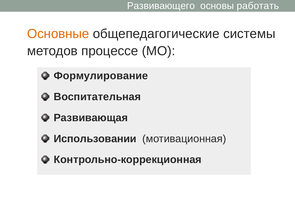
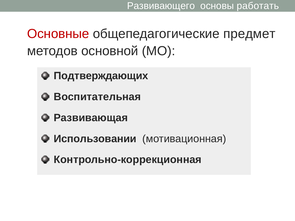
Основные colour: orange -> red
системы: системы -> предмет
процессе: процессе -> основной
Формулирование: Формулирование -> Подтверждающих
